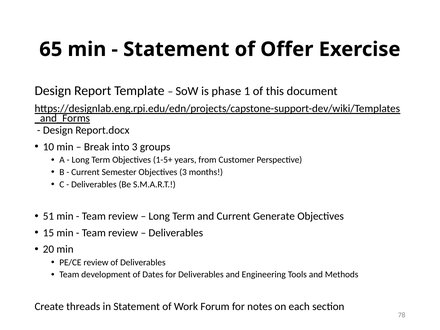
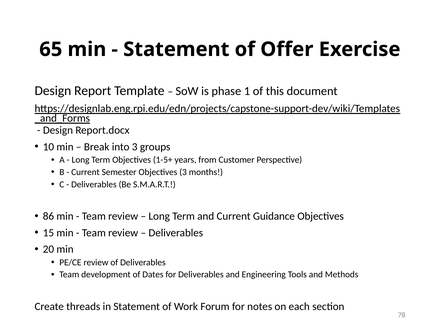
51: 51 -> 86
Generate: Generate -> Guidance
